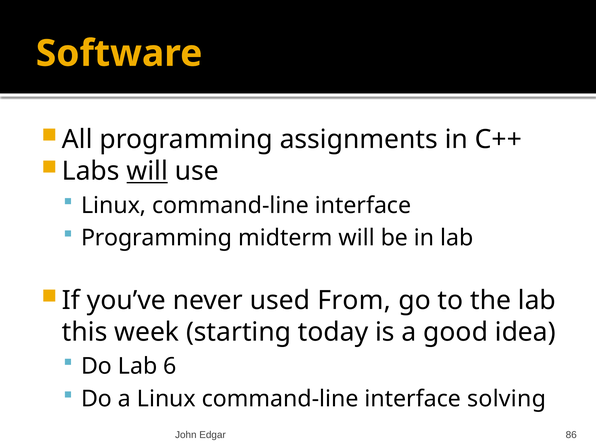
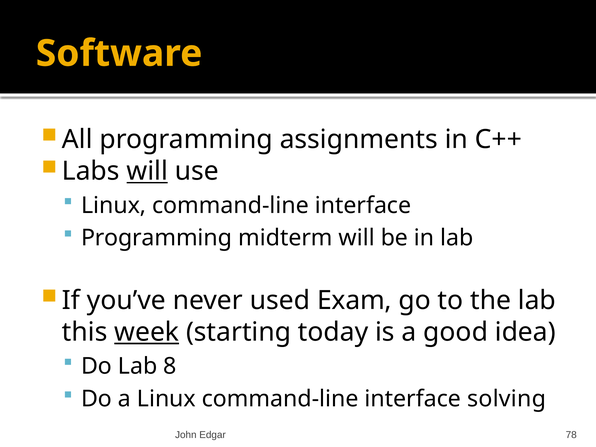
From: From -> Exam
week underline: none -> present
6: 6 -> 8
86: 86 -> 78
